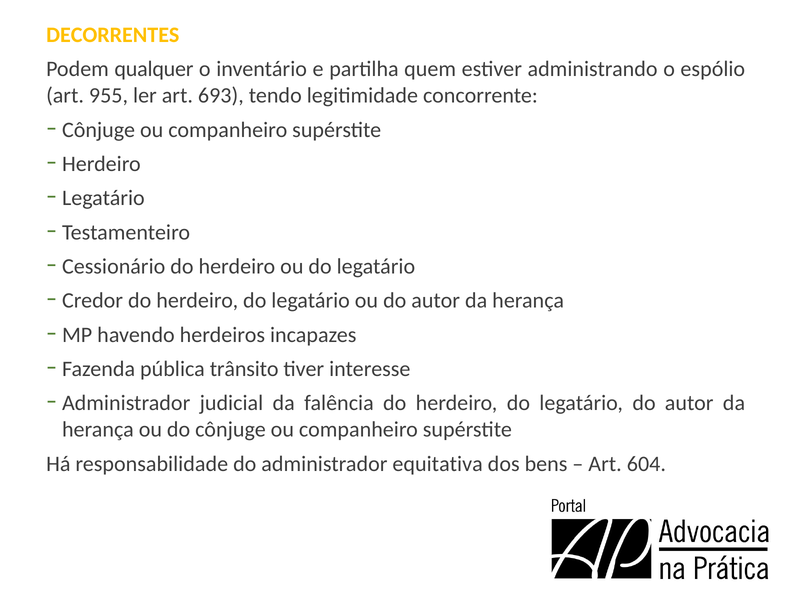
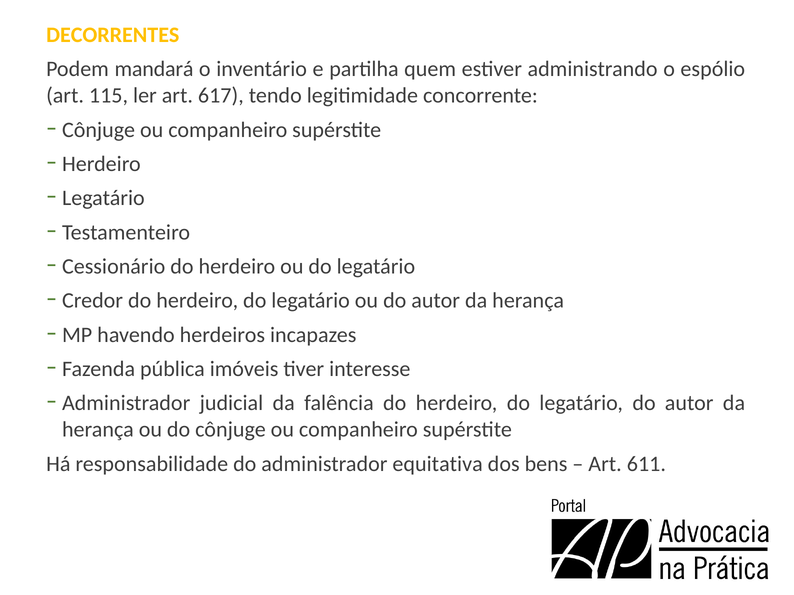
qualquer: qualquer -> mandará
955: 955 -> 115
693: 693 -> 617
trânsito: trânsito -> imóveis
604: 604 -> 611
